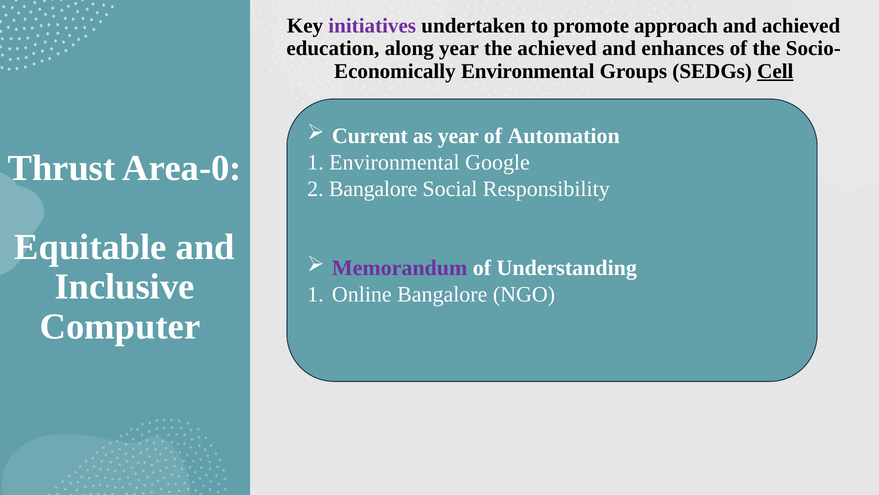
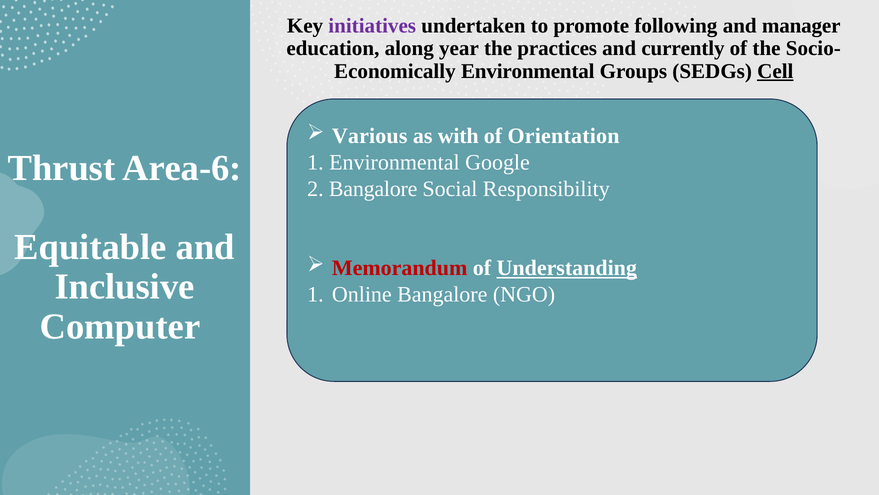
approach: approach -> following
and achieved: achieved -> manager
the achieved: achieved -> practices
enhances: enhances -> currently
Current: Current -> Various
as year: year -> with
Automation: Automation -> Orientation
Area-0: Area-0 -> Area-6
Memorandum colour: purple -> red
Understanding underline: none -> present
